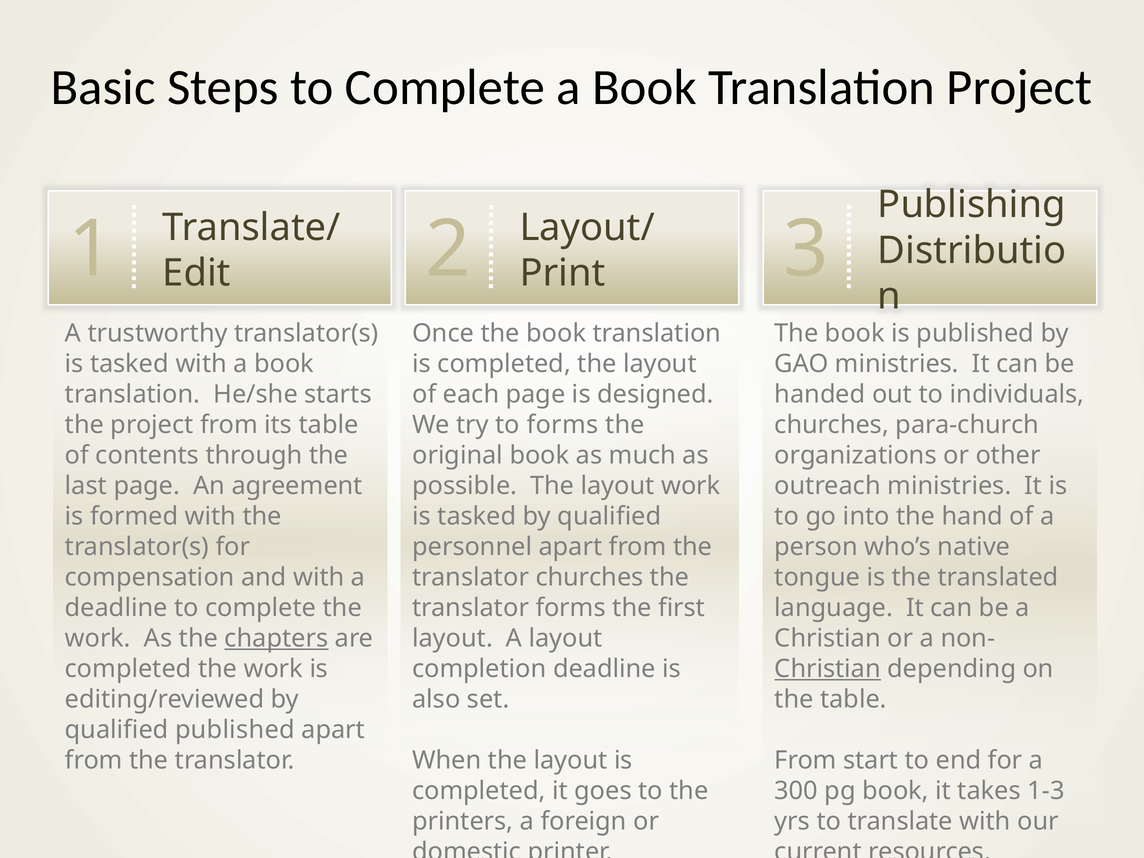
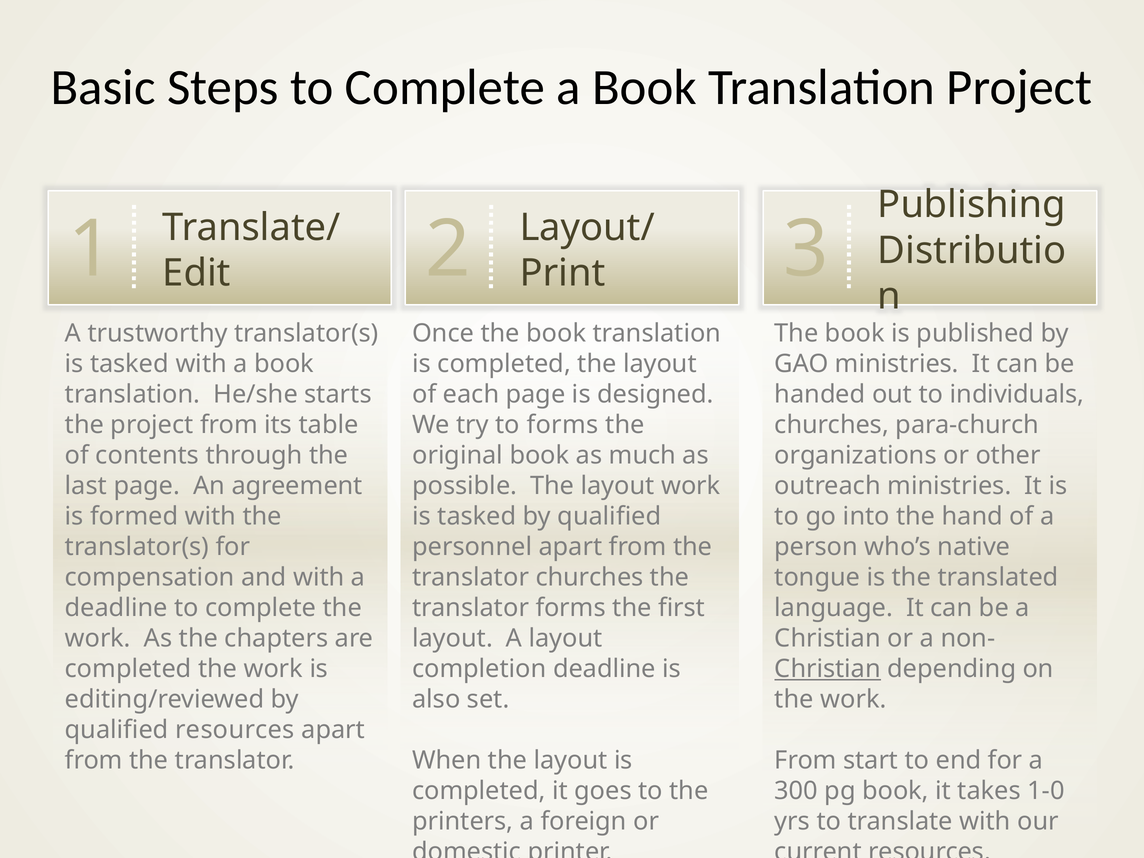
chapters underline: present -> none
table at (853, 699): table -> work
qualified published: published -> resources
1-3: 1-3 -> 1-0
